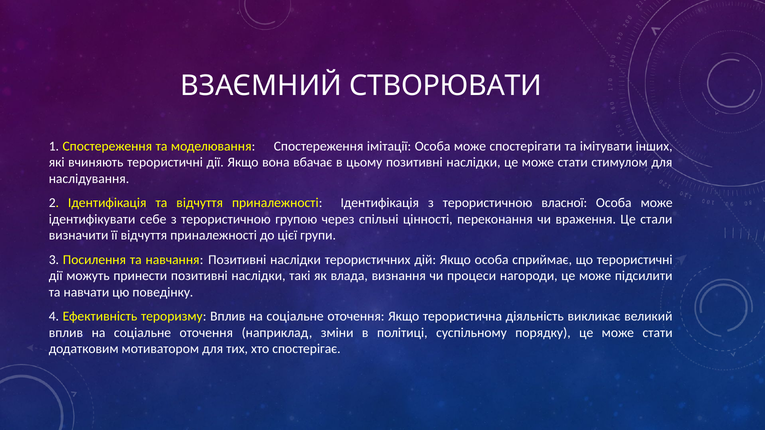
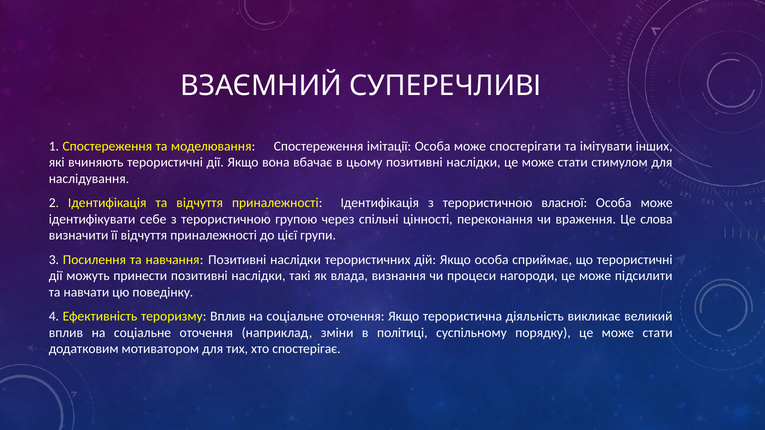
СТВОРЮВАТИ: СТВОРЮВАТИ -> СУПЕРЕЧЛИВІ
стали: стали -> слова
